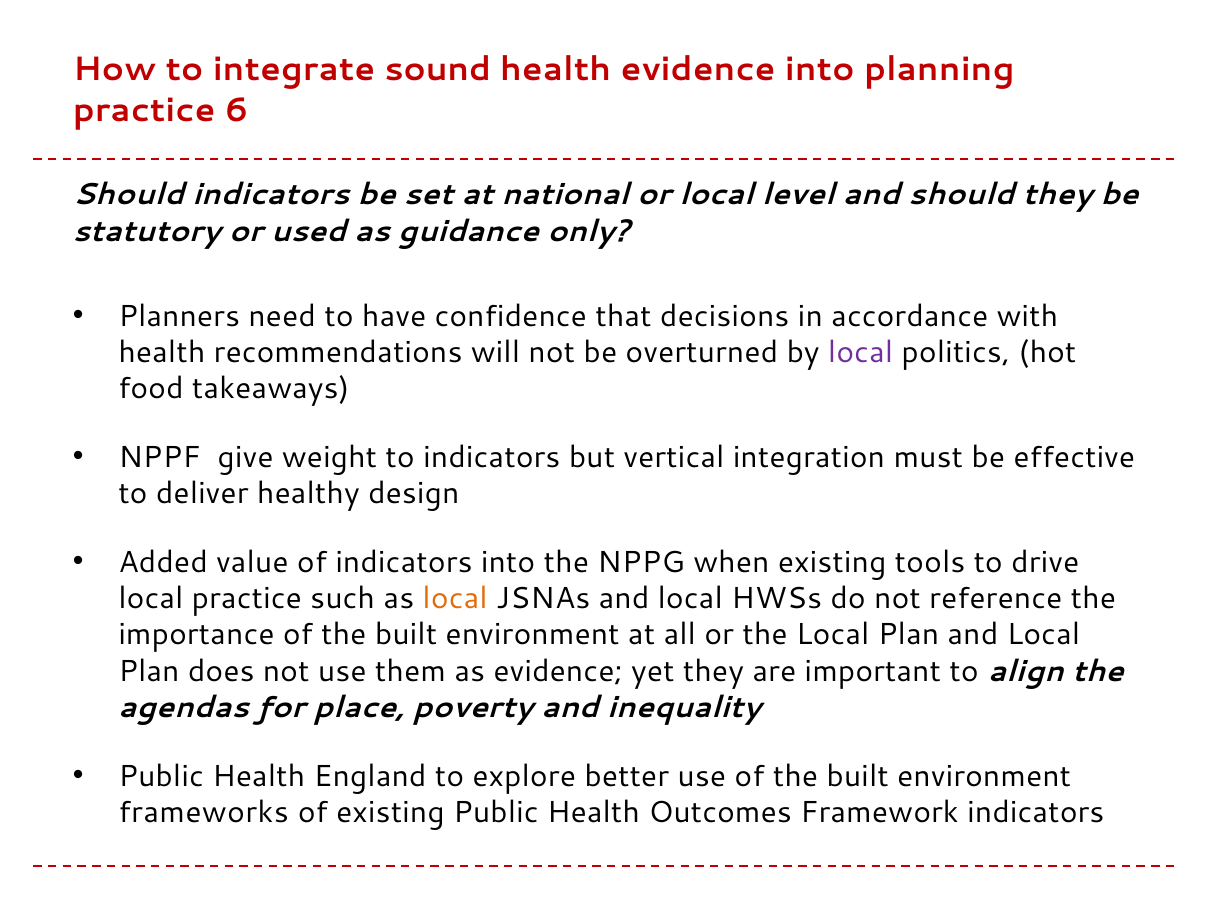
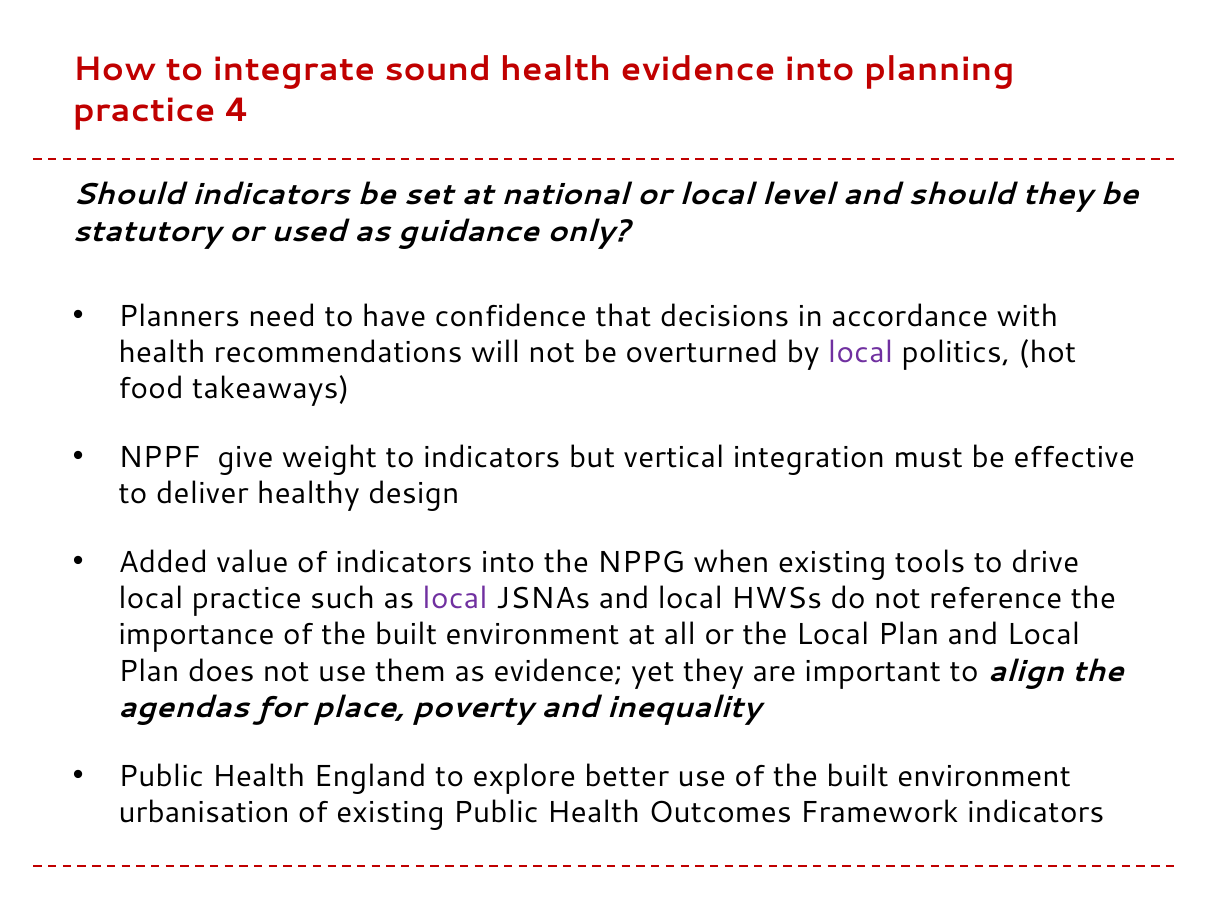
6: 6 -> 4
local at (455, 598) colour: orange -> purple
frameworks: frameworks -> urbanisation
